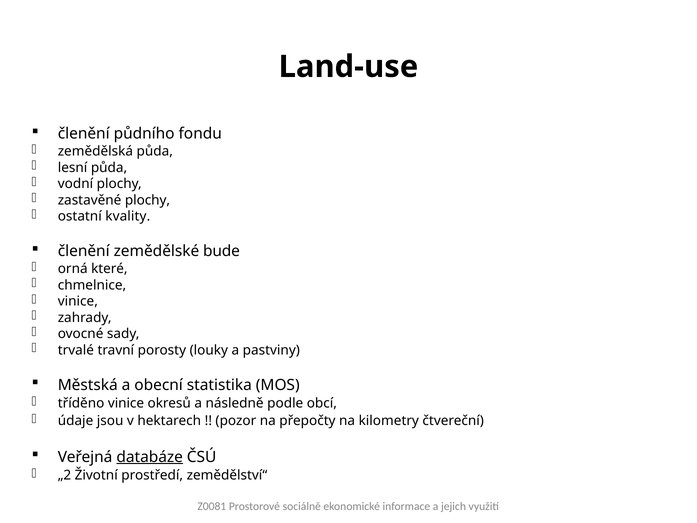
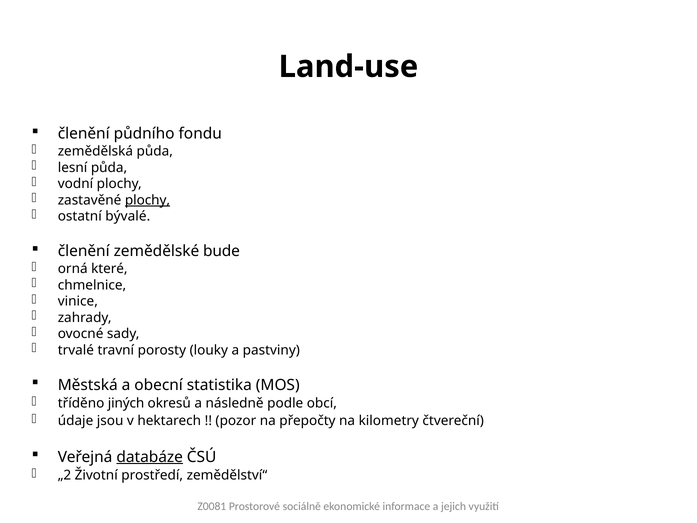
plochy at (147, 200) underline: none -> present
kvality: kvality -> bývalé
tříděno vinice: vinice -> jiných
